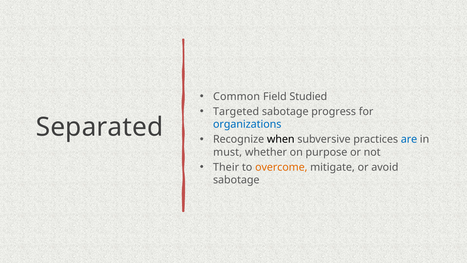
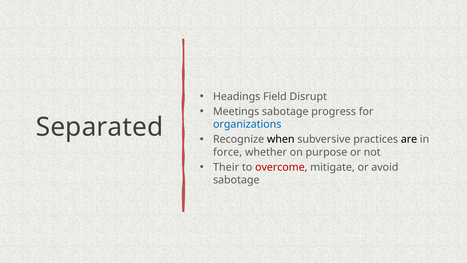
Common: Common -> Headings
Studied: Studied -> Disrupt
Targeted: Targeted -> Meetings
are colour: blue -> black
must: must -> force
overcome colour: orange -> red
